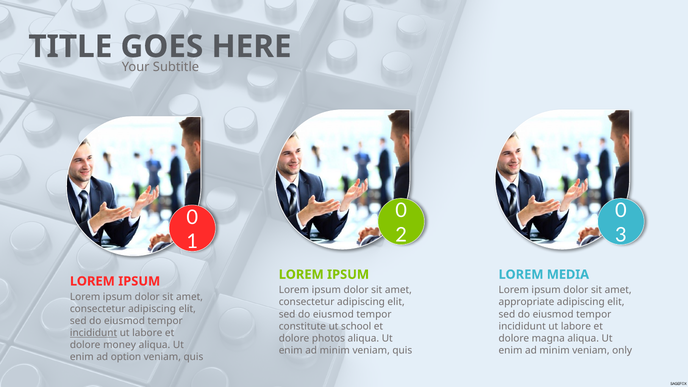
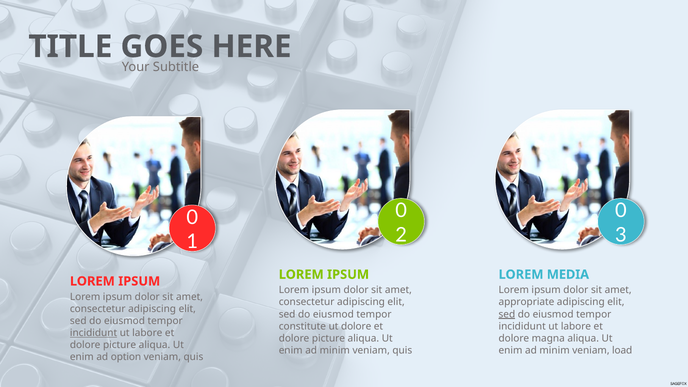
sed at (507, 314) underline: none -> present
ut school: school -> dolore
photos at (328, 338): photos -> picture
money at (120, 345): money -> picture
only: only -> load
